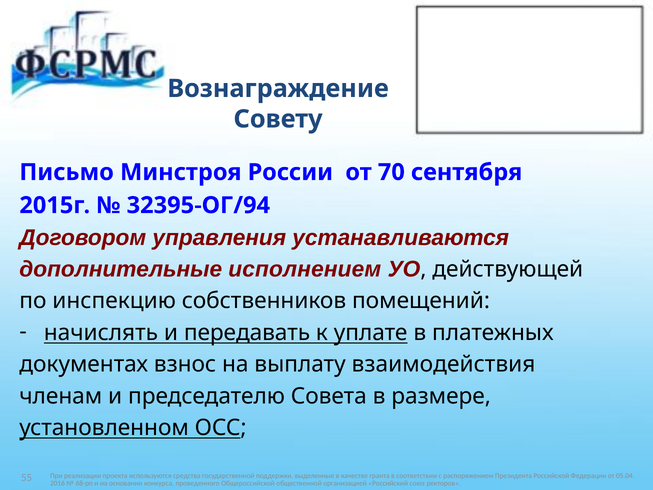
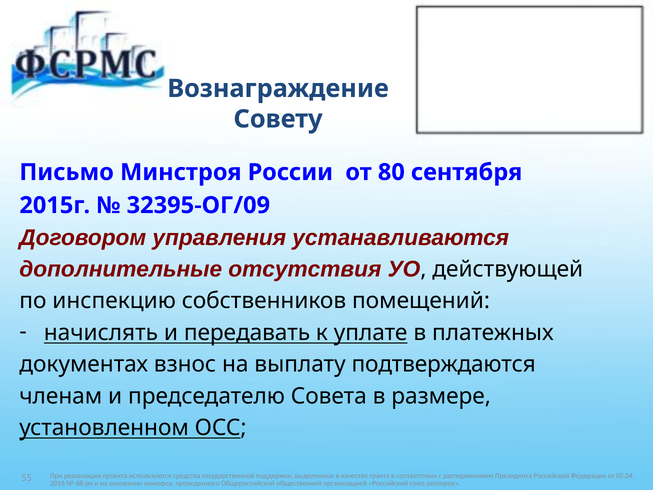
70: 70 -> 80
32395-ОГ/94: 32395-ОГ/94 -> 32395-ОГ/09
исполнением: исполнением -> отсутствия
взаимодействия: взаимодействия -> подтверждаются
